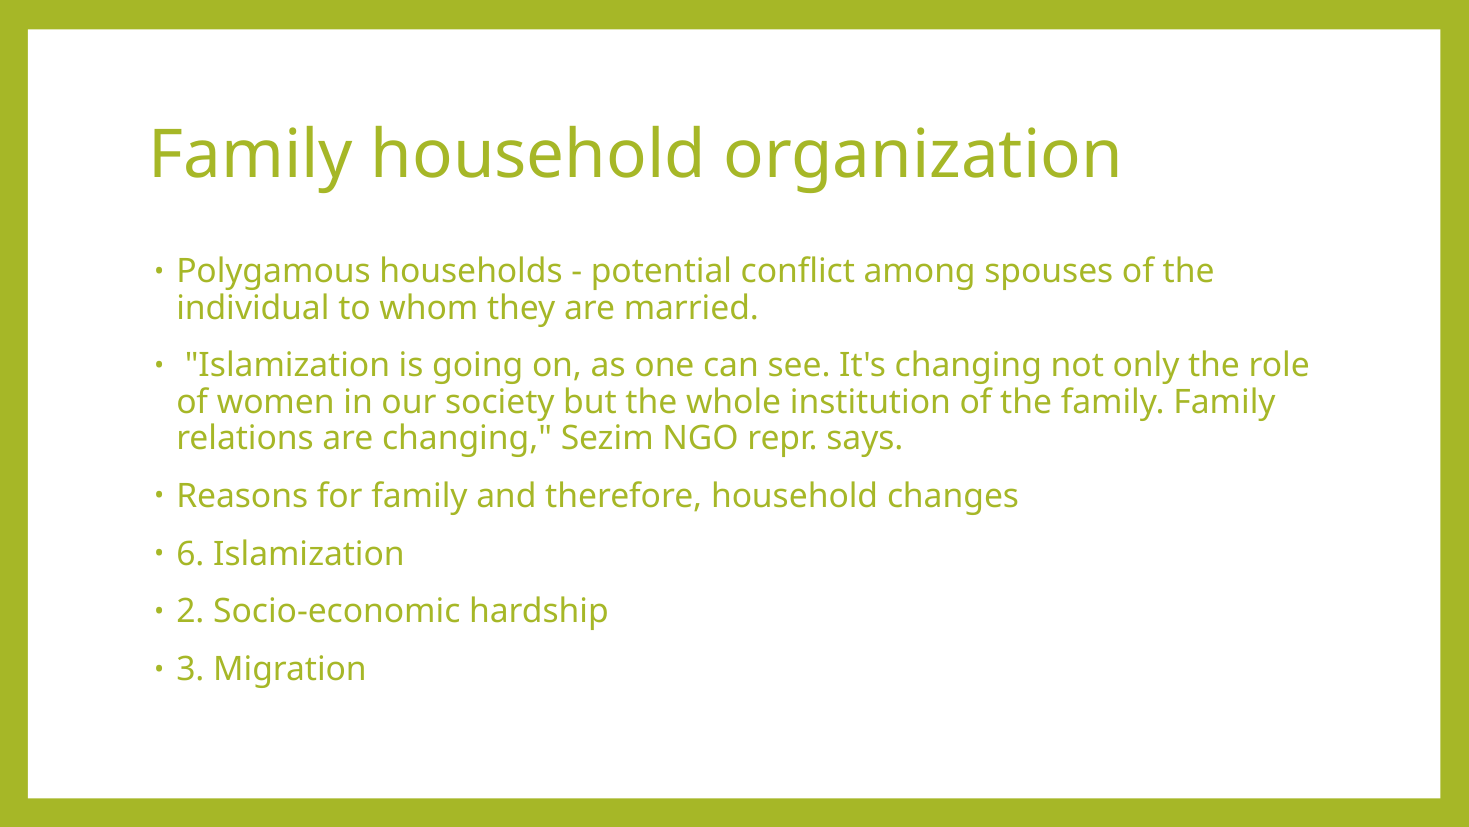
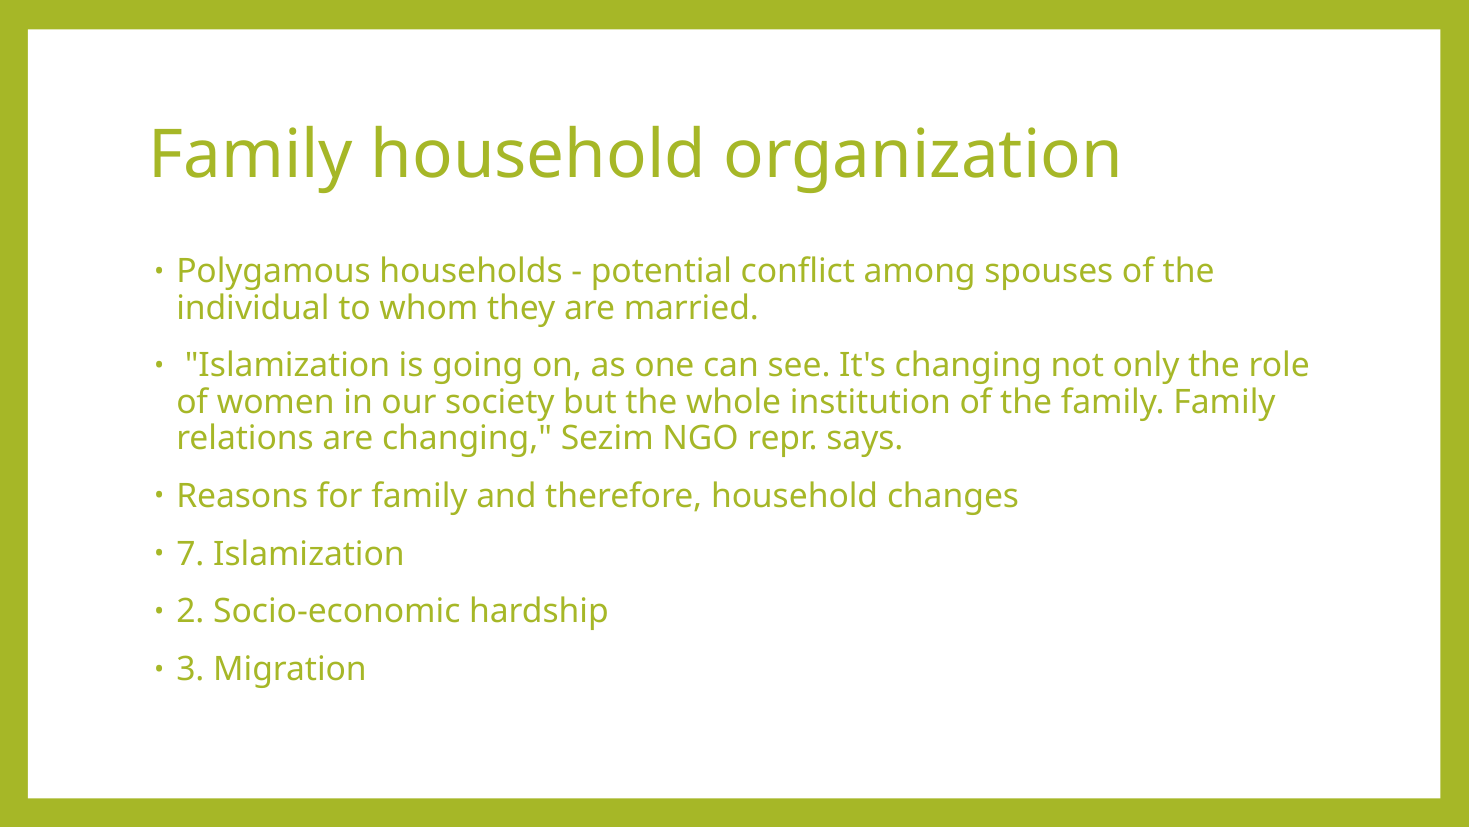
6: 6 -> 7
